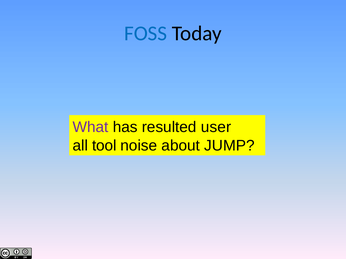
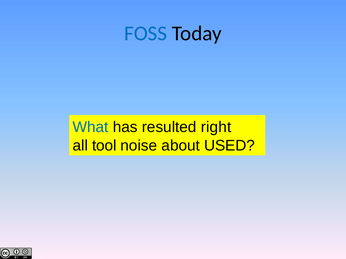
What colour: purple -> blue
user: user -> right
JUMP: JUMP -> USED
